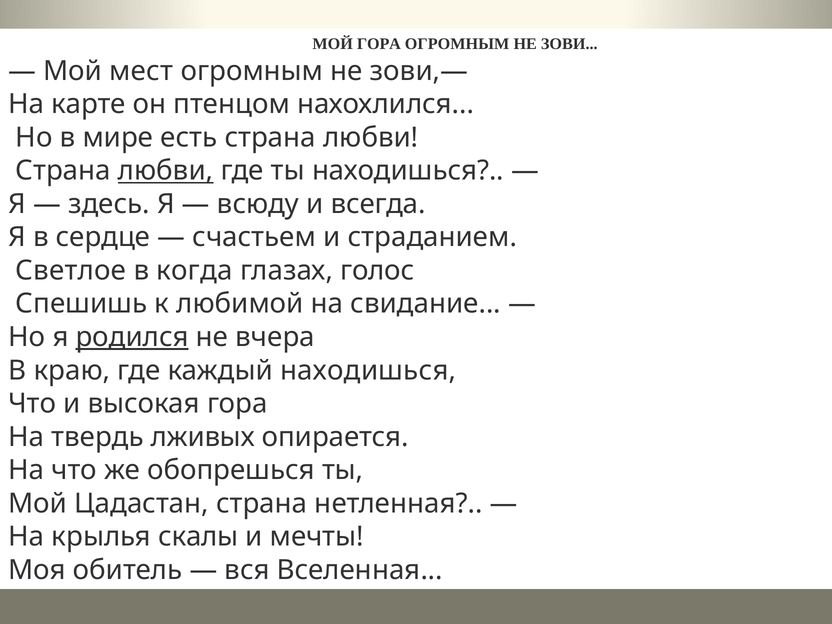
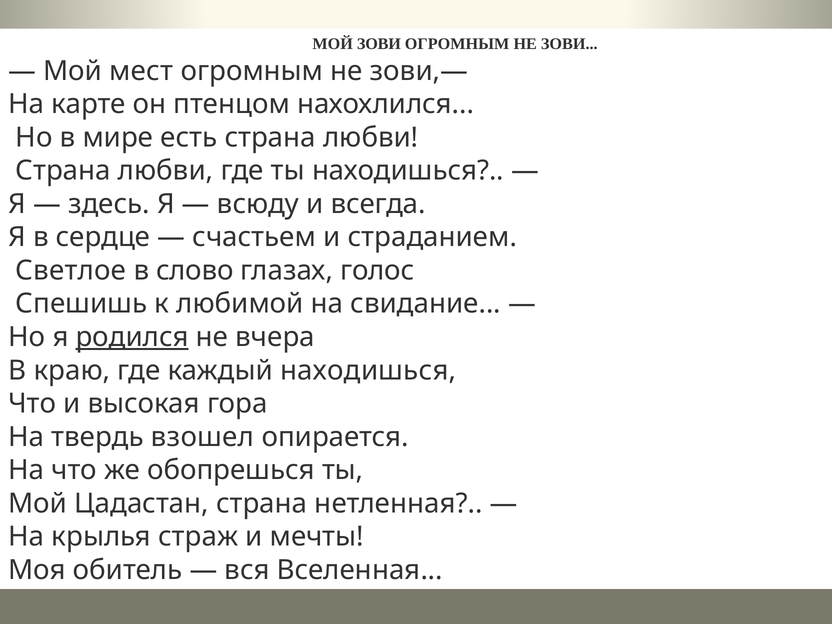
МОЙ ГОРА: ГОРА -> ЗОВИ
любви at (166, 171) underline: present -> none
когда: когда -> слово
лживых: лживых -> взошел
скалы: скалы -> страж
